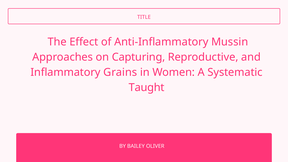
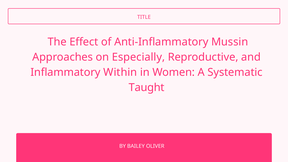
Capturing: Capturing -> Especially
Grains: Grains -> Within
